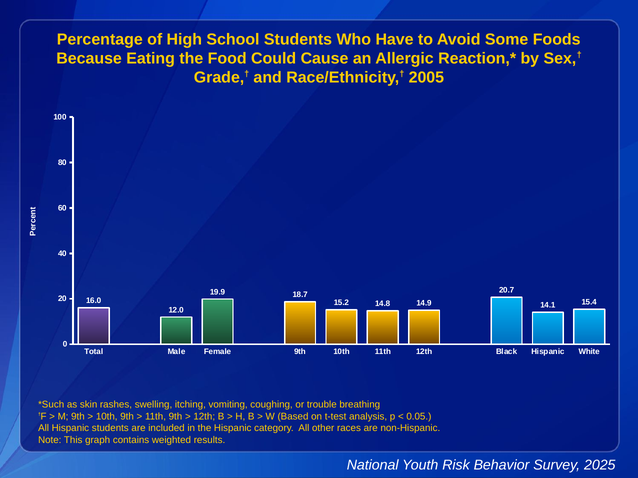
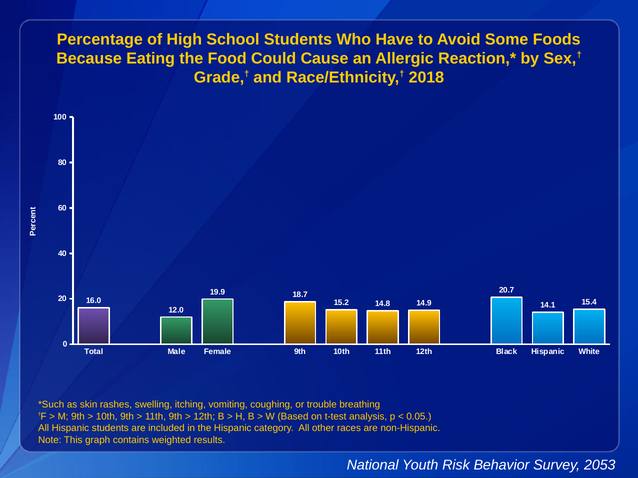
2005: 2005 -> 2018
2025: 2025 -> 2053
